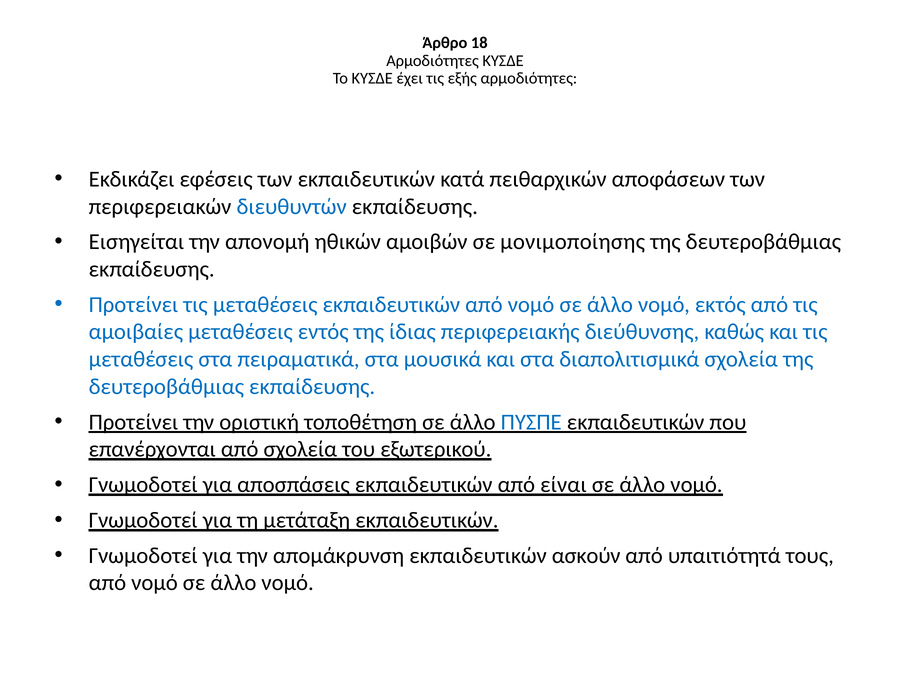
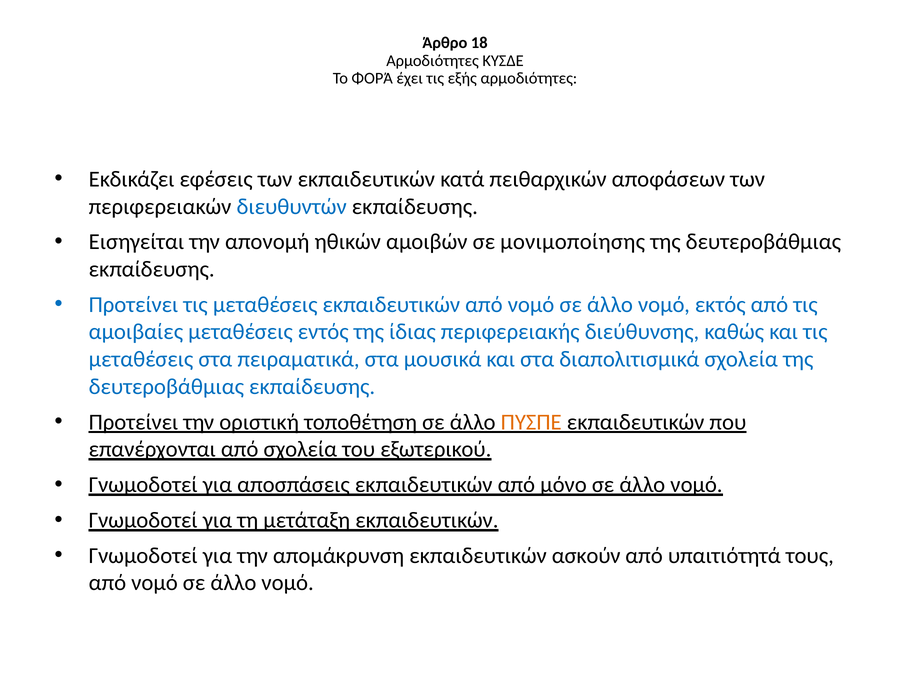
Το ΚΥΣΔΕ: ΚΥΣΔΕ -> ΦΟΡΆ
ΠΥΣΠΕ colour: blue -> orange
είναι: είναι -> μόνο
